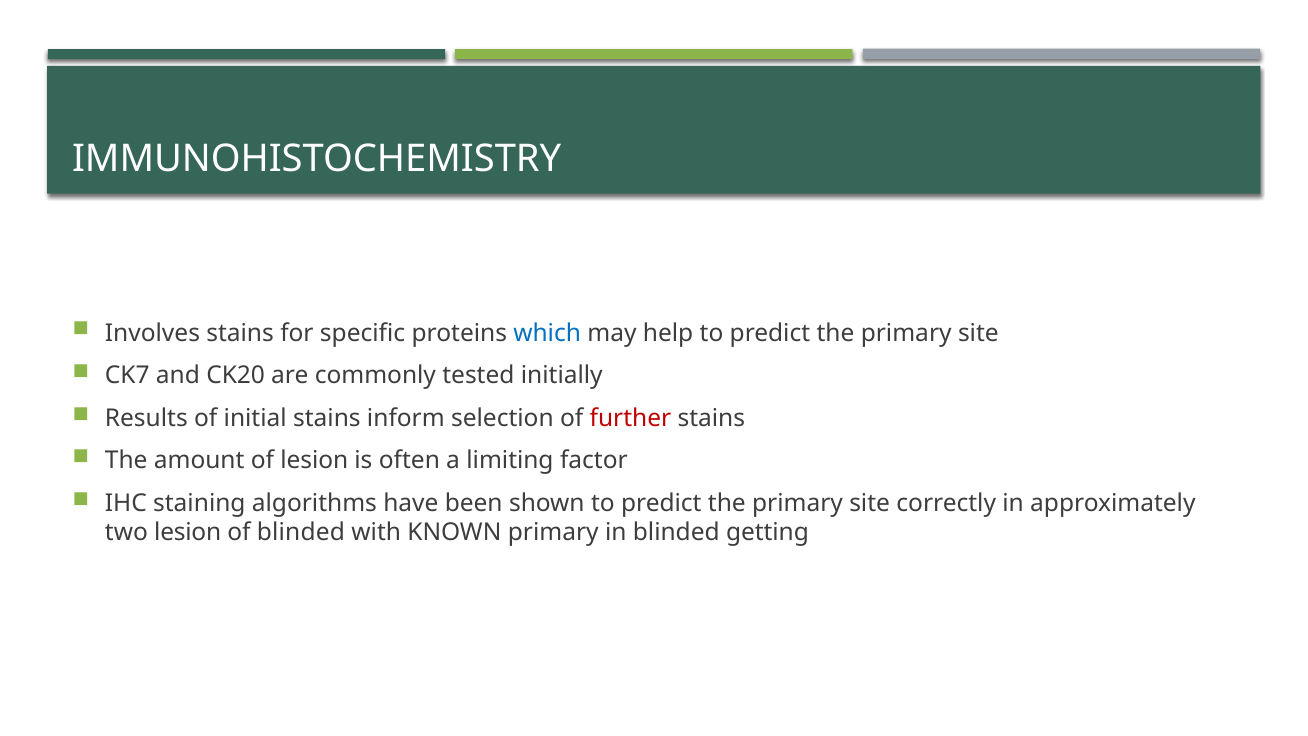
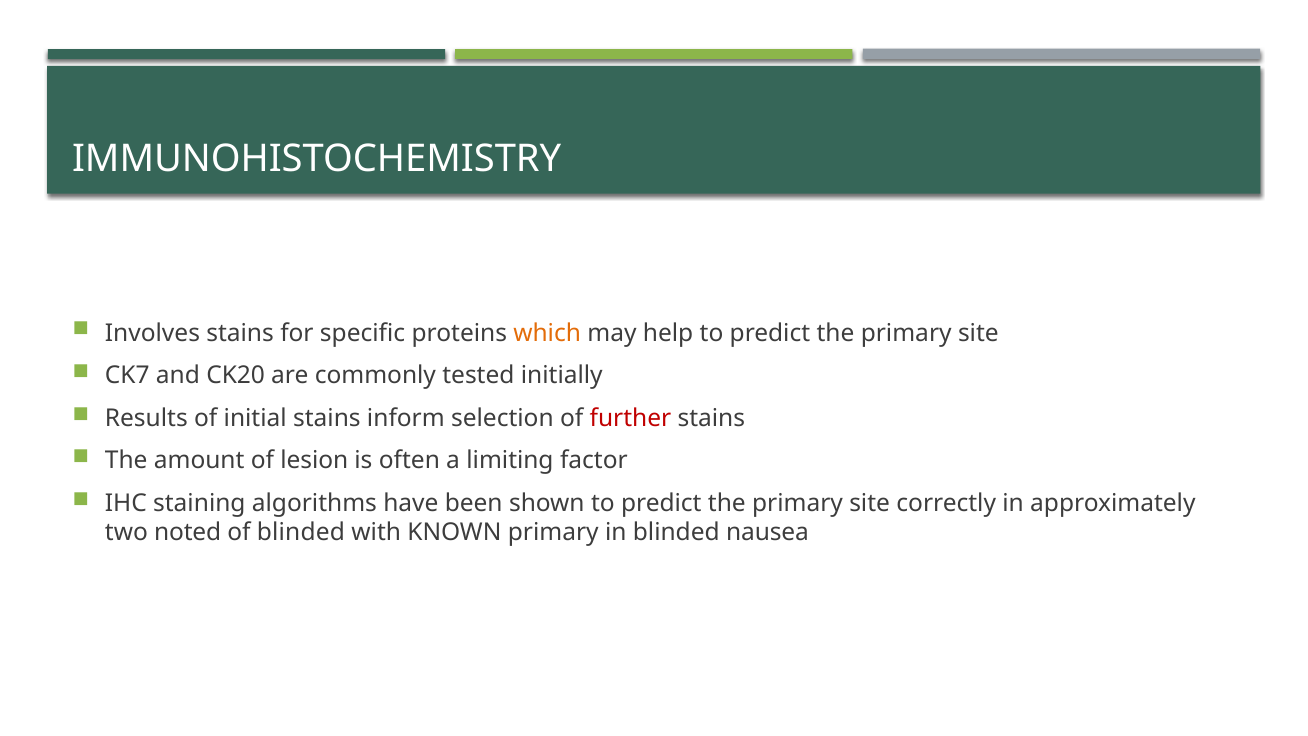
which colour: blue -> orange
two lesion: lesion -> noted
getting: getting -> nausea
